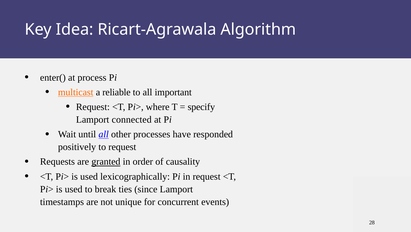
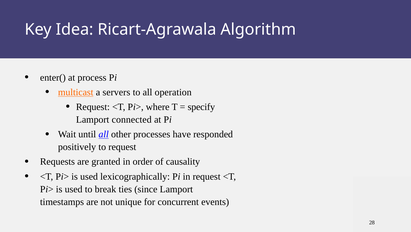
reliable: reliable -> servers
important: important -> operation
granted underline: present -> none
